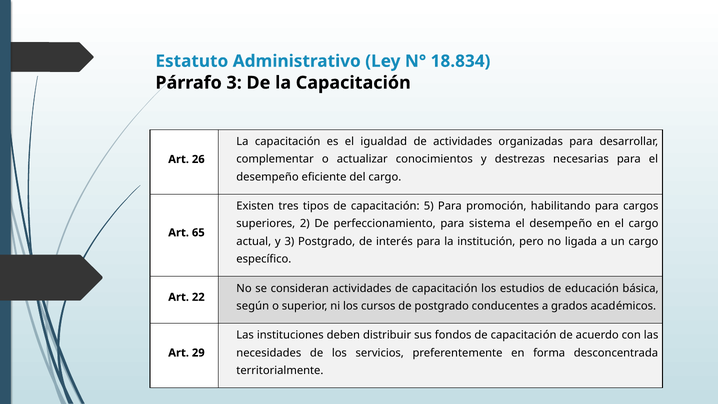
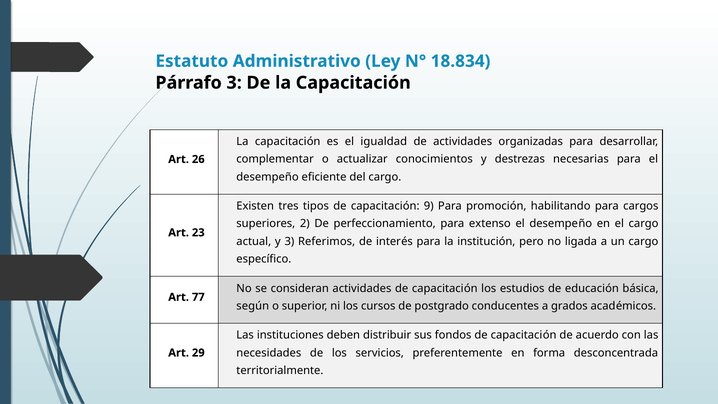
5: 5 -> 9
sistema: sistema -> extenso
65: 65 -> 23
3 Postgrado: Postgrado -> Referimos
22: 22 -> 77
